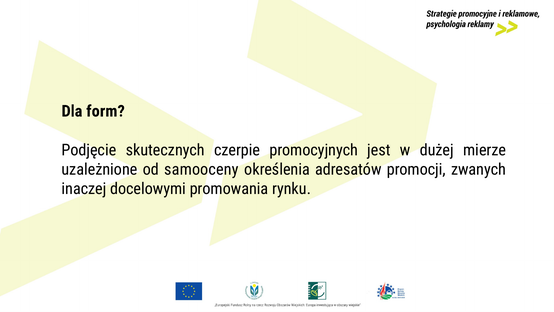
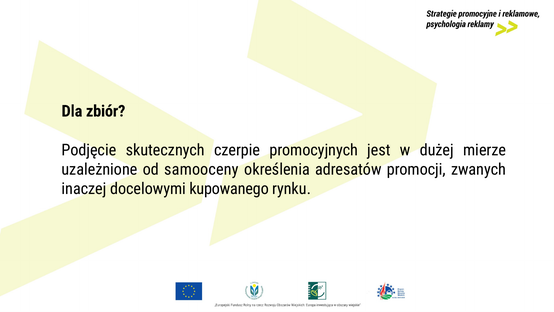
form: form -> zbiór
promowania: promowania -> kupowanego
